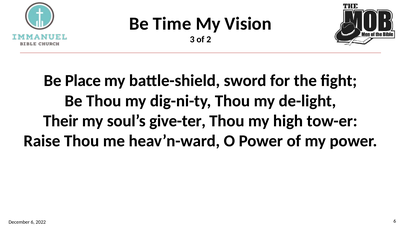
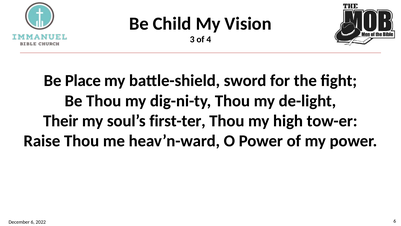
Time: Time -> Child
2: 2 -> 4
give-ter: give-ter -> first-ter
